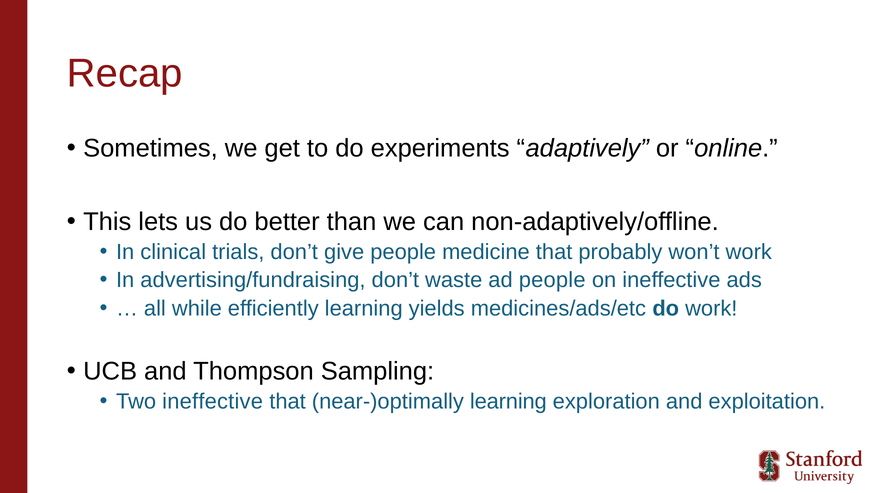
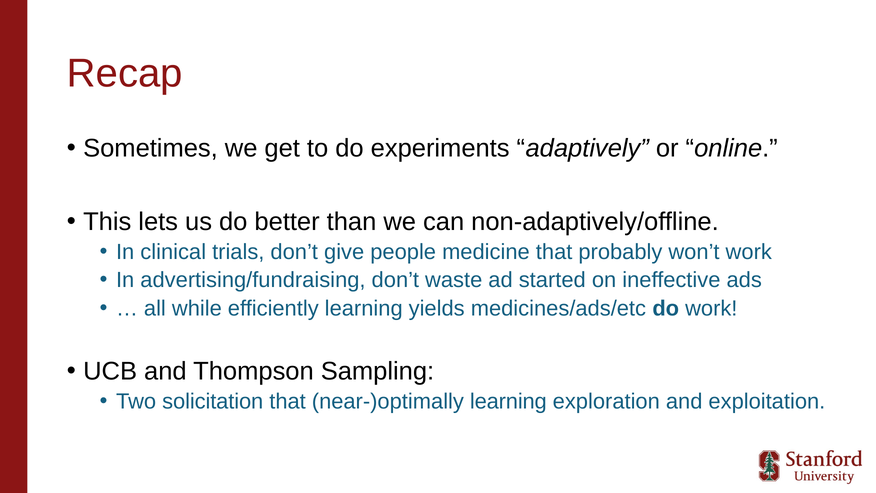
ad people: people -> started
Two ineffective: ineffective -> solicitation
